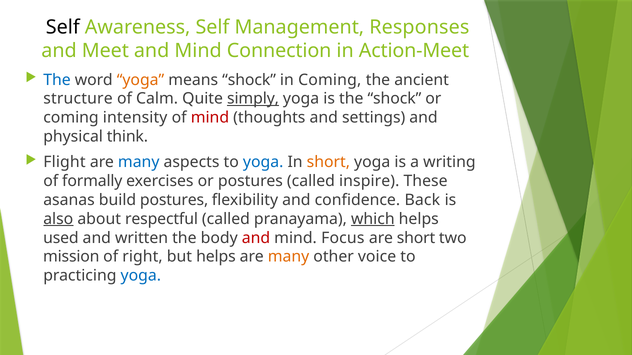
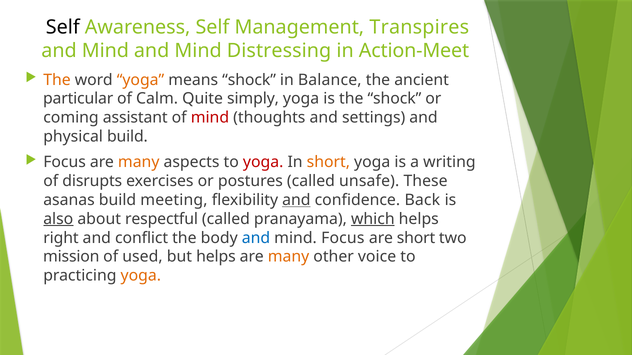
Responses: Responses -> Transpires
Meet at (105, 51): Meet -> Mind
Connection: Connection -> Distressing
The at (57, 80) colour: blue -> orange
in Coming: Coming -> Balance
structure: structure -> particular
simply underline: present -> none
intensity: intensity -> assistant
physical think: think -> build
Flight at (64, 162): Flight -> Focus
many at (139, 162) colour: blue -> orange
yoga at (263, 162) colour: blue -> red
formally: formally -> disrupts
inspire: inspire -> unsafe
build postures: postures -> meeting
and at (296, 200) underline: none -> present
used: used -> right
written: written -> conflict
and at (256, 238) colour: red -> blue
right: right -> used
yoga at (141, 276) colour: blue -> orange
